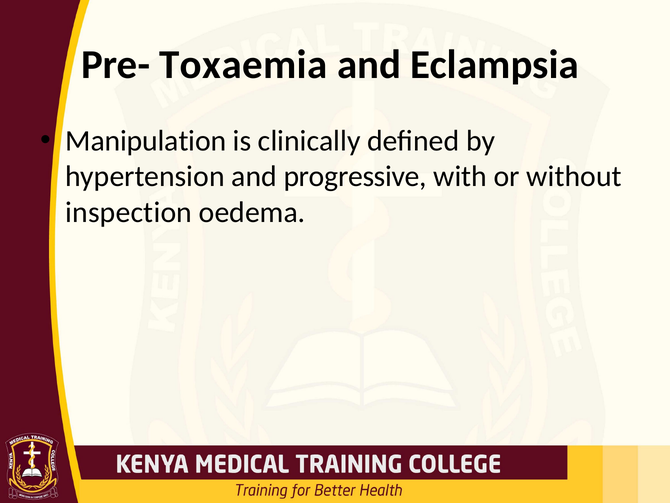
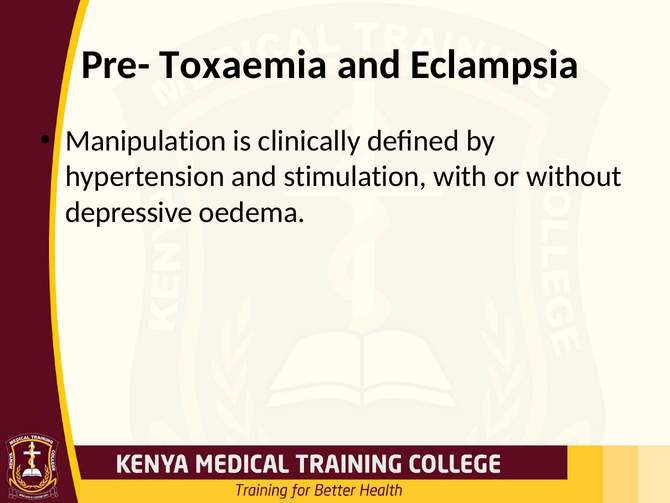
progressive: progressive -> stimulation
inspection: inspection -> depressive
